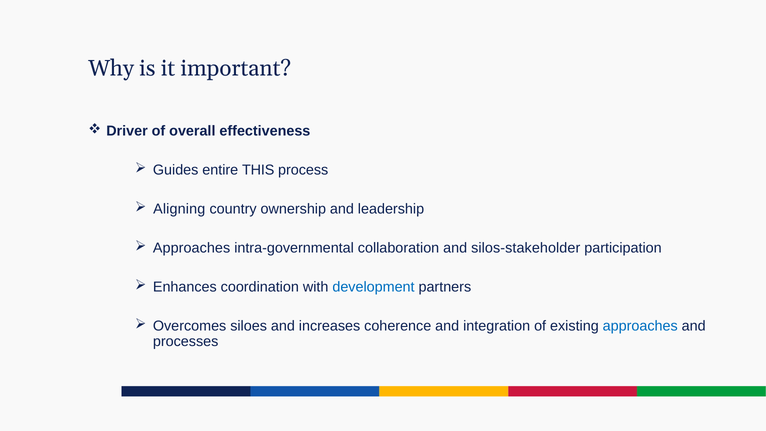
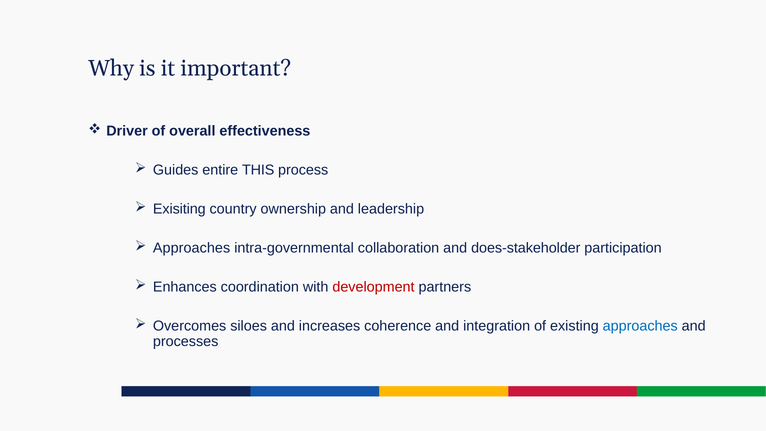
Aligning: Aligning -> Exisiting
silos-stakeholder: silos-stakeholder -> does-stakeholder
development colour: blue -> red
